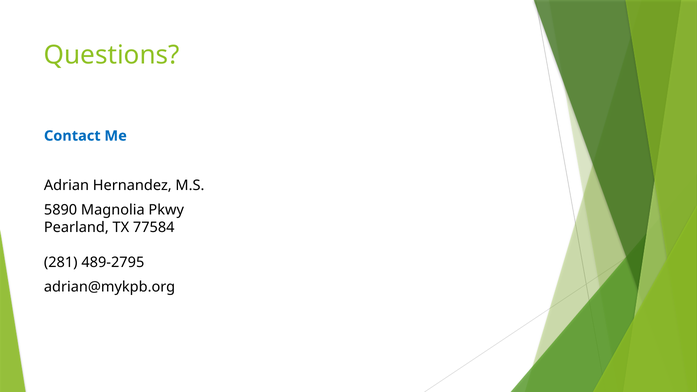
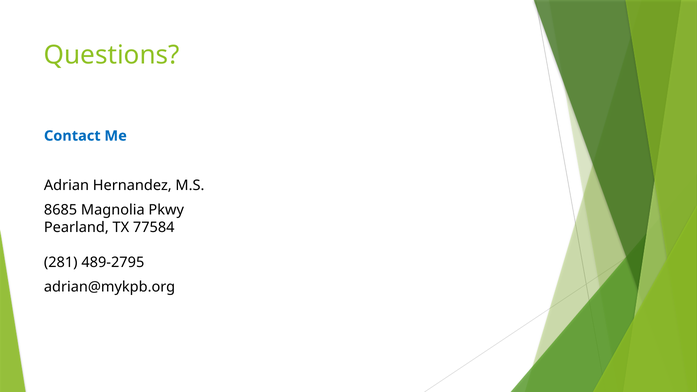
5890: 5890 -> 8685
